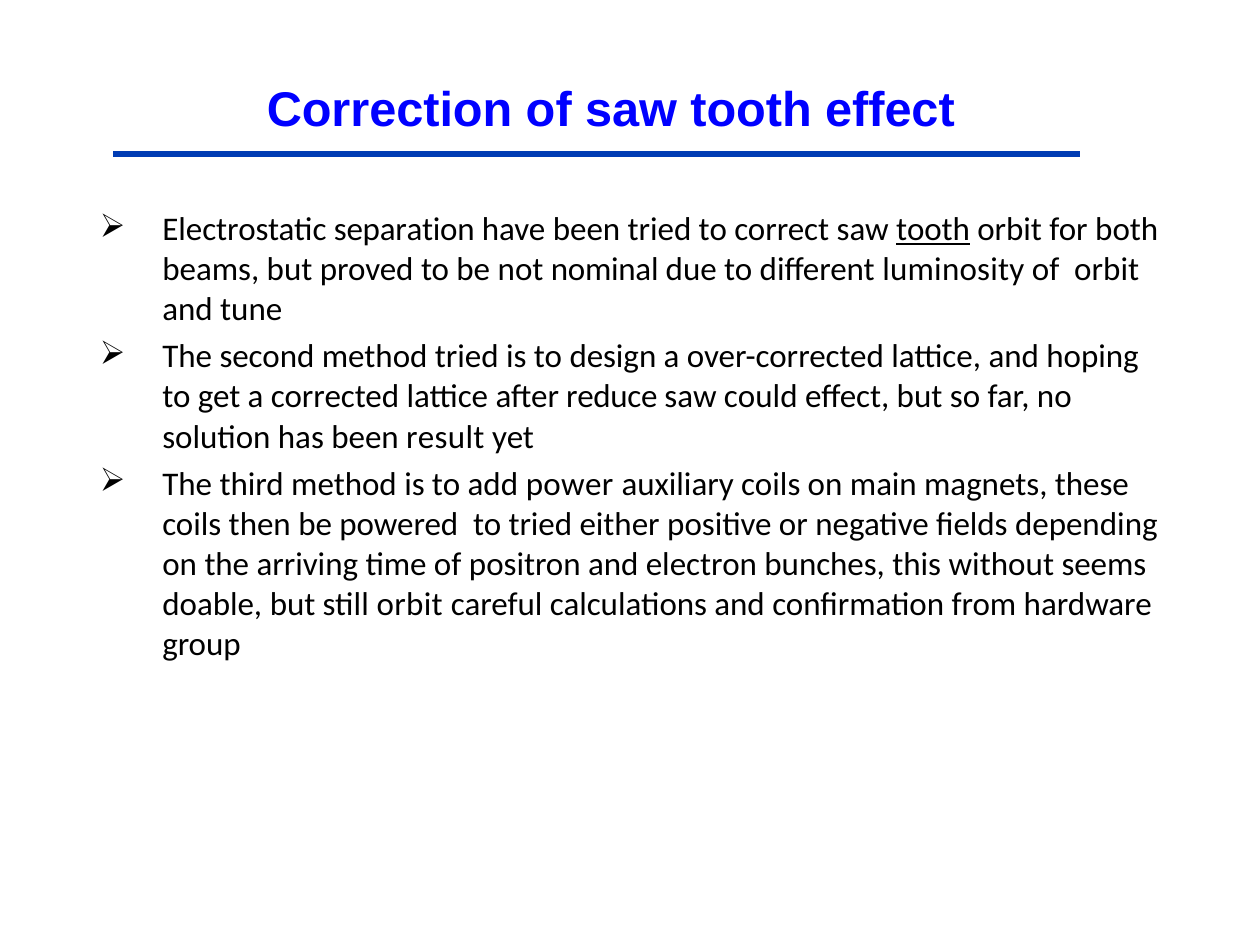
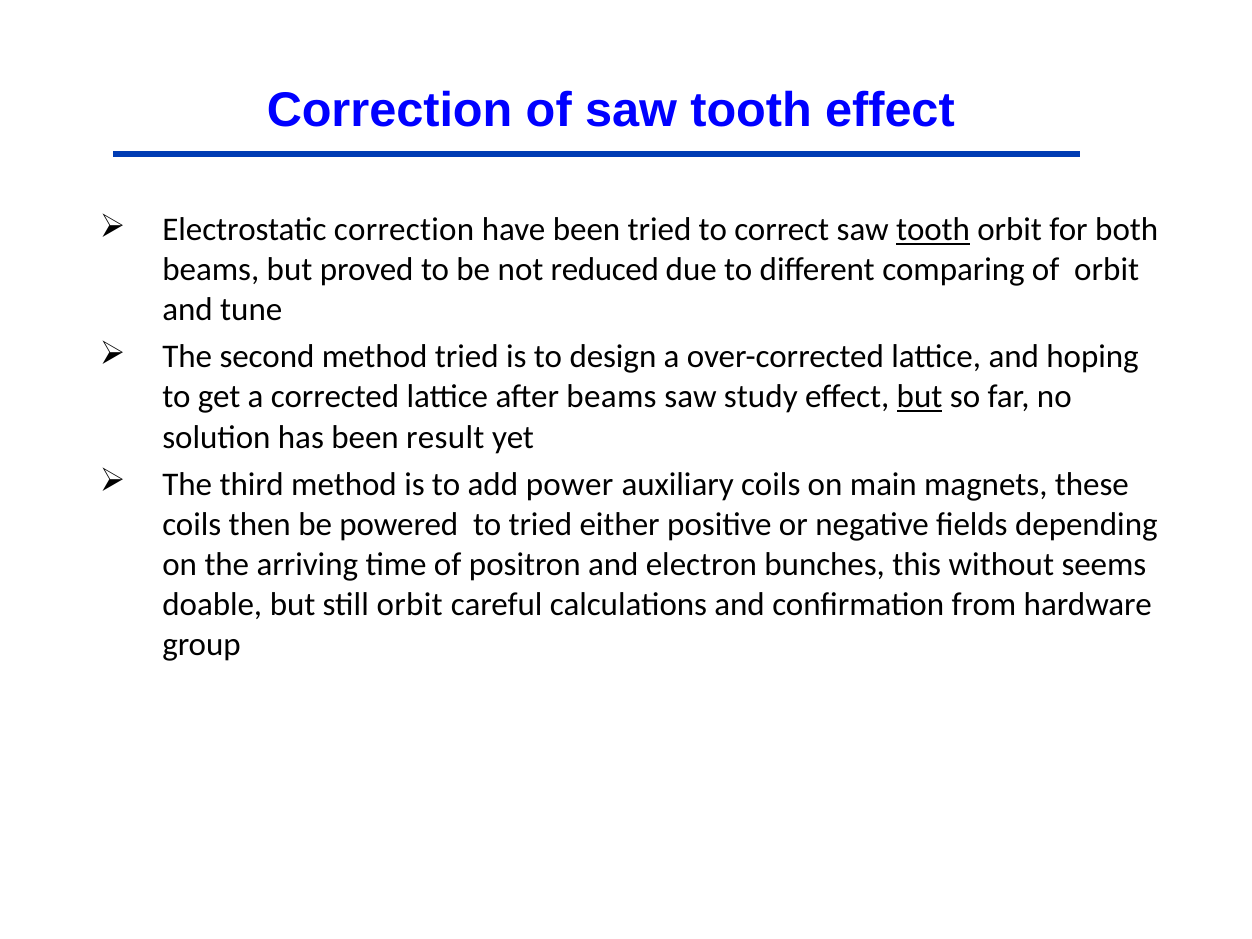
Electrostatic separation: separation -> correction
nominal: nominal -> reduced
luminosity: luminosity -> comparing
after reduce: reduce -> beams
could: could -> study
but at (920, 397) underline: none -> present
